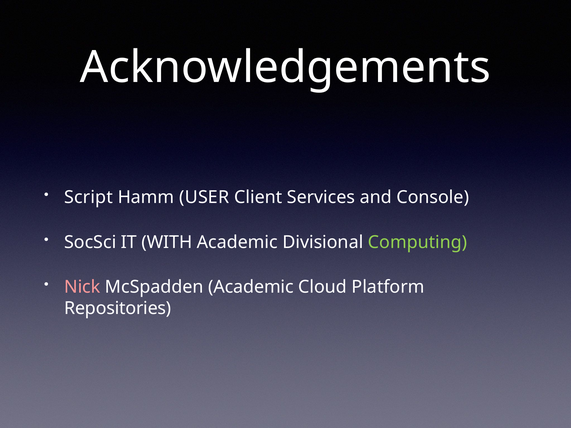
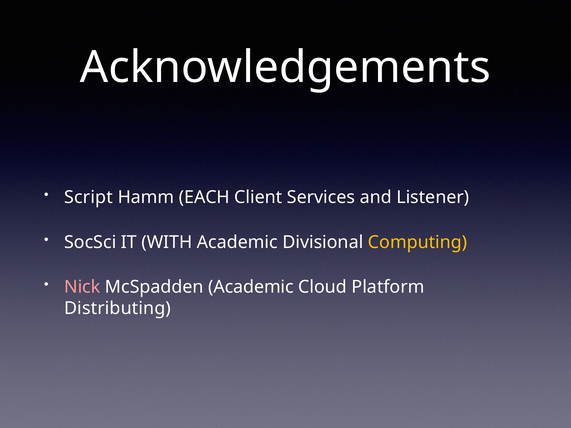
USER: USER -> EACH
Console: Console -> Listener
Computing colour: light green -> yellow
Repositories: Repositories -> Distributing
